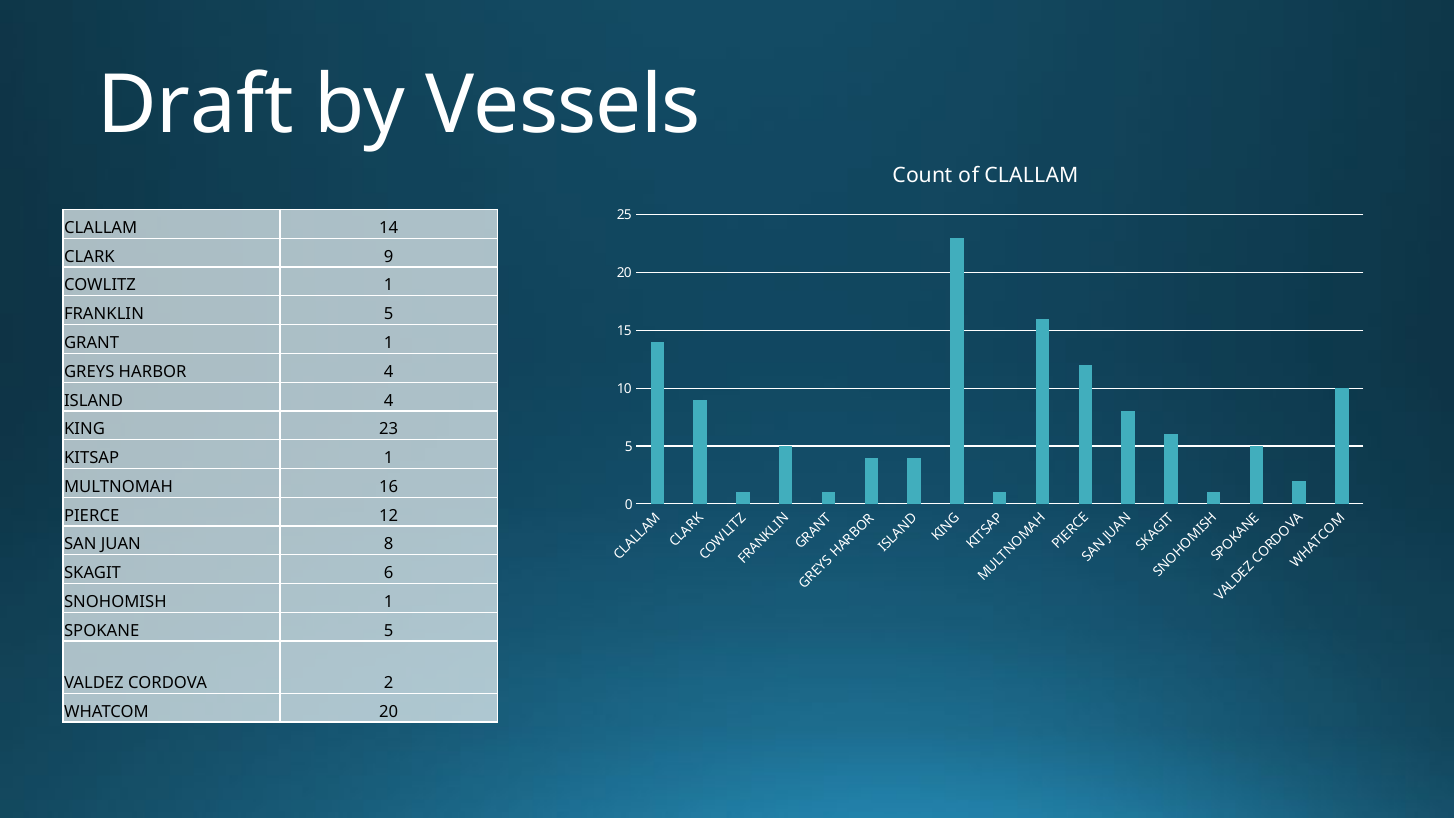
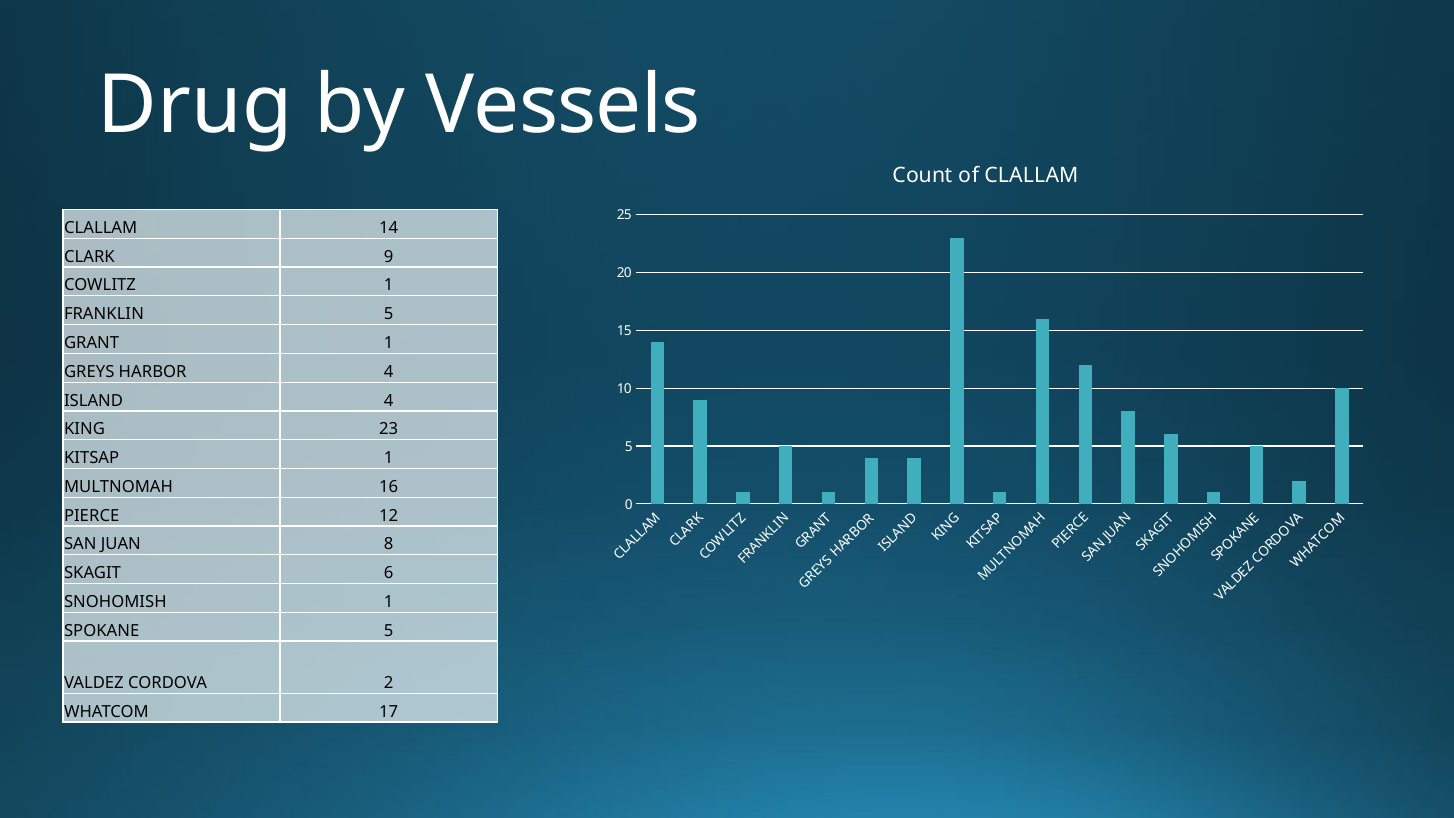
Draft: Draft -> Drug
WHATCOM 20: 20 -> 17
